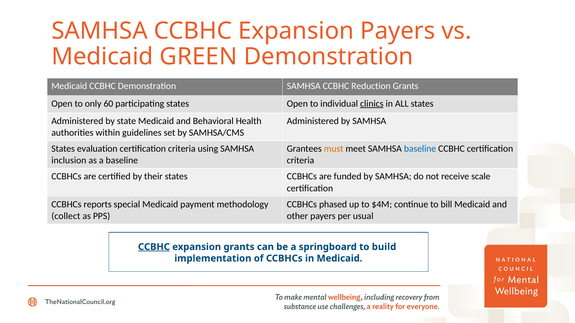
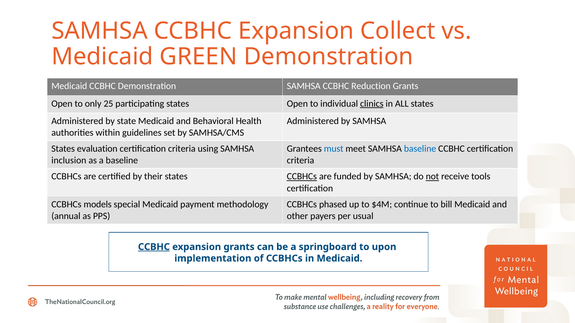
Expansion Payers: Payers -> Collect
60: 60 -> 25
must colour: orange -> blue
CCBHCs at (302, 177) underline: none -> present
not underline: none -> present
scale: scale -> tools
reports: reports -> models
collect: collect -> annual
build: build -> upon
